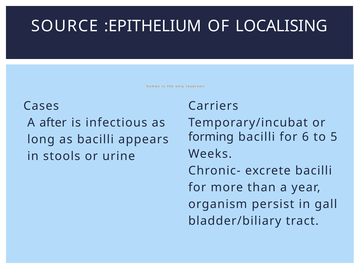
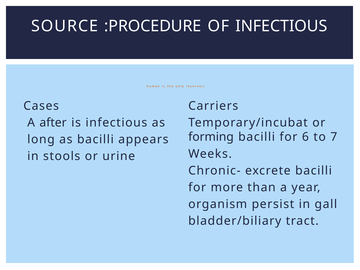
:EPITHELIUM: :EPITHELIUM -> :PROCEDURE
OF LOCALISING: LOCALISING -> INFECTIOUS
5: 5 -> 7
